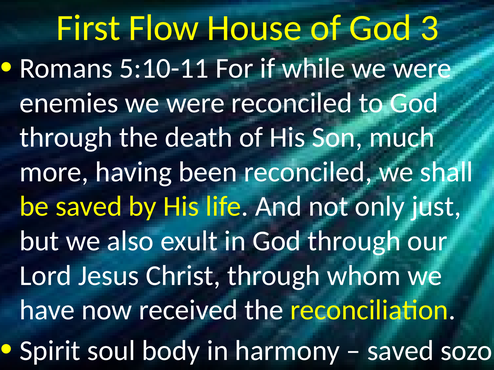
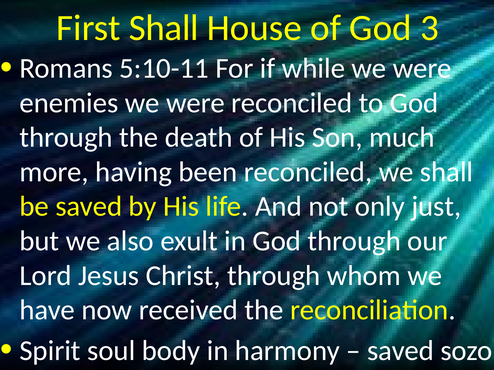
First Flow: Flow -> Shall
